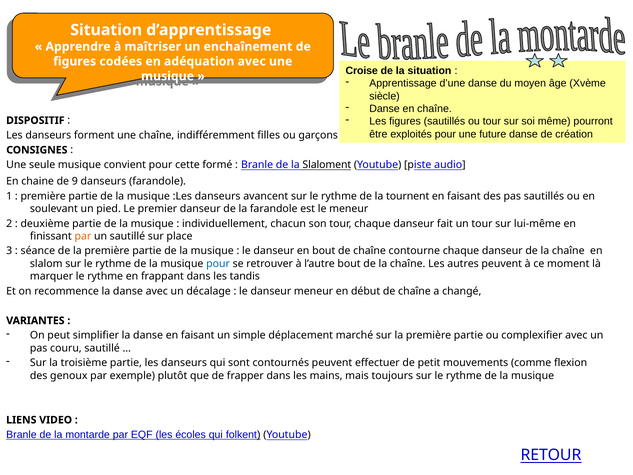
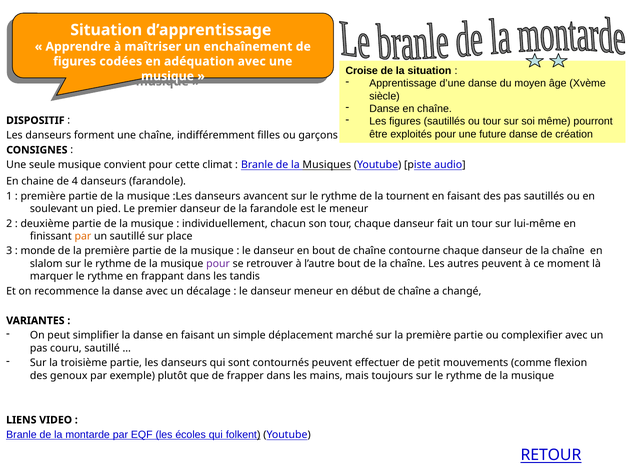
formé: formé -> climat
Slaloment: Slaloment -> Musiques
9: 9 -> 4
séance: séance -> monde
pour at (218, 264) colour: blue -> purple
